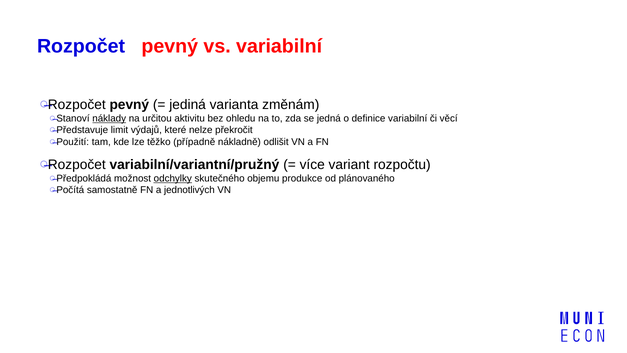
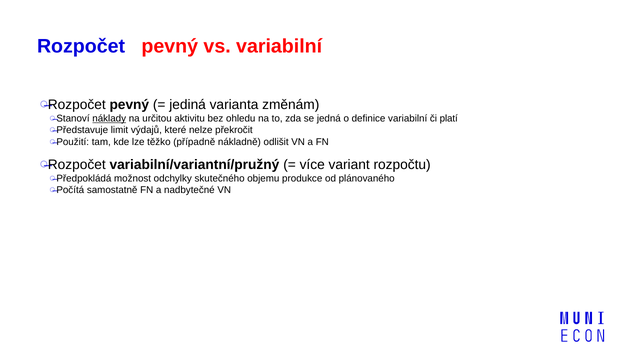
věcí: věcí -> platí
odchylky underline: present -> none
jednotlivých: jednotlivých -> nadbytečné
